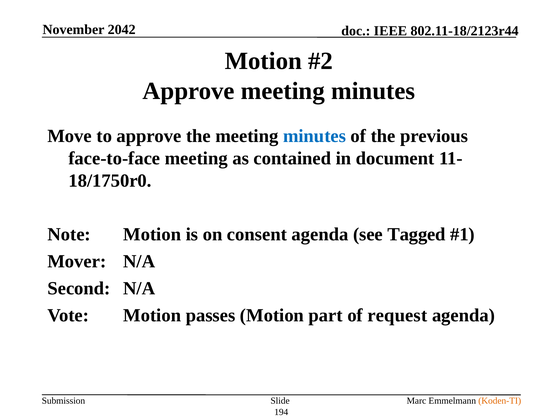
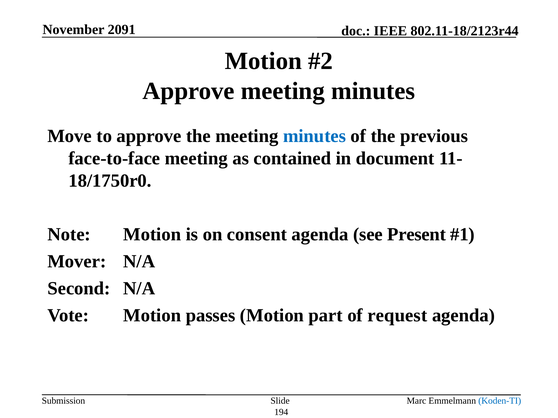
2042: 2042 -> 2091
Tagged: Tagged -> Present
Koden-TI colour: orange -> blue
